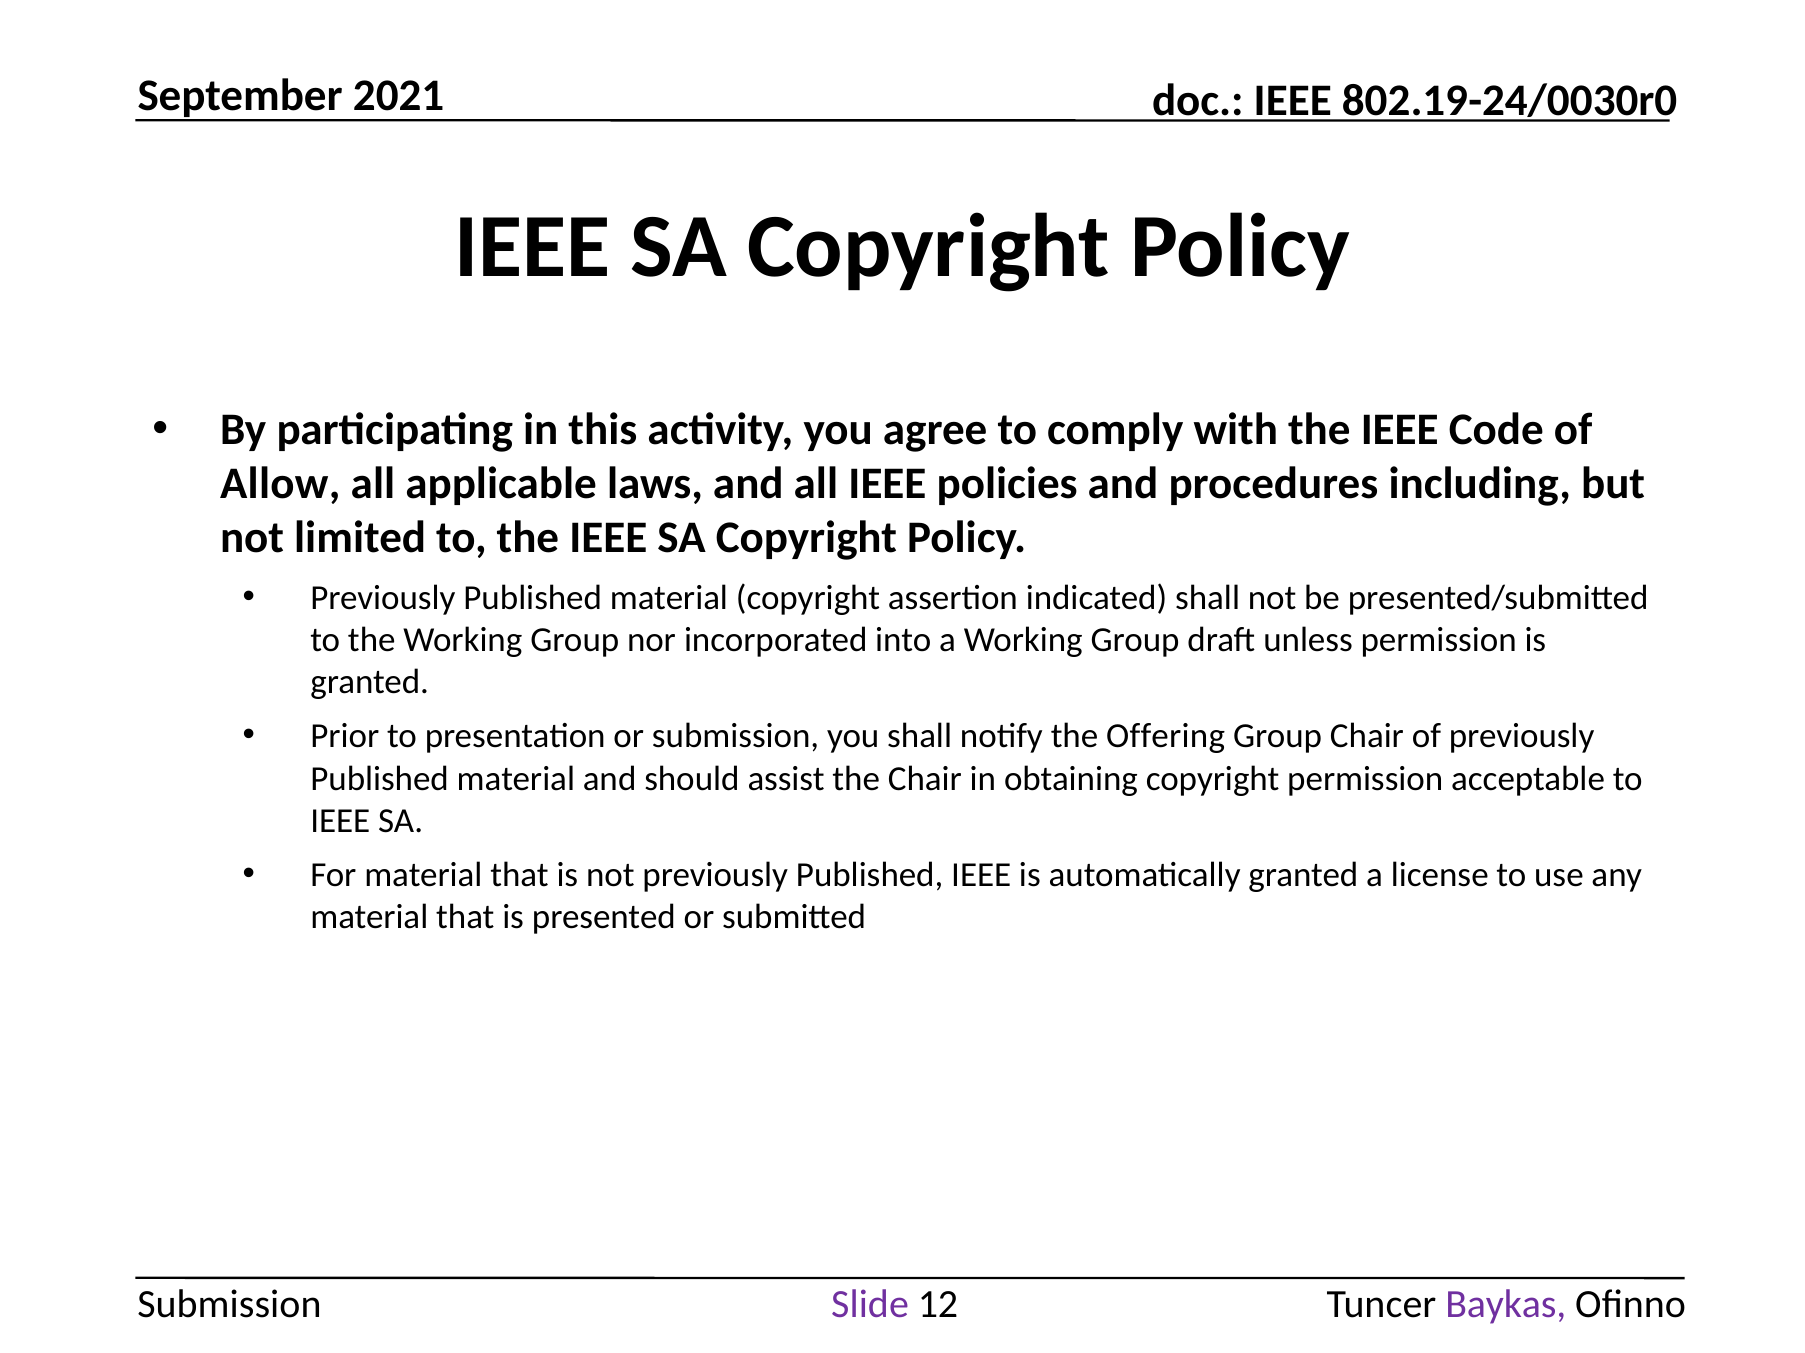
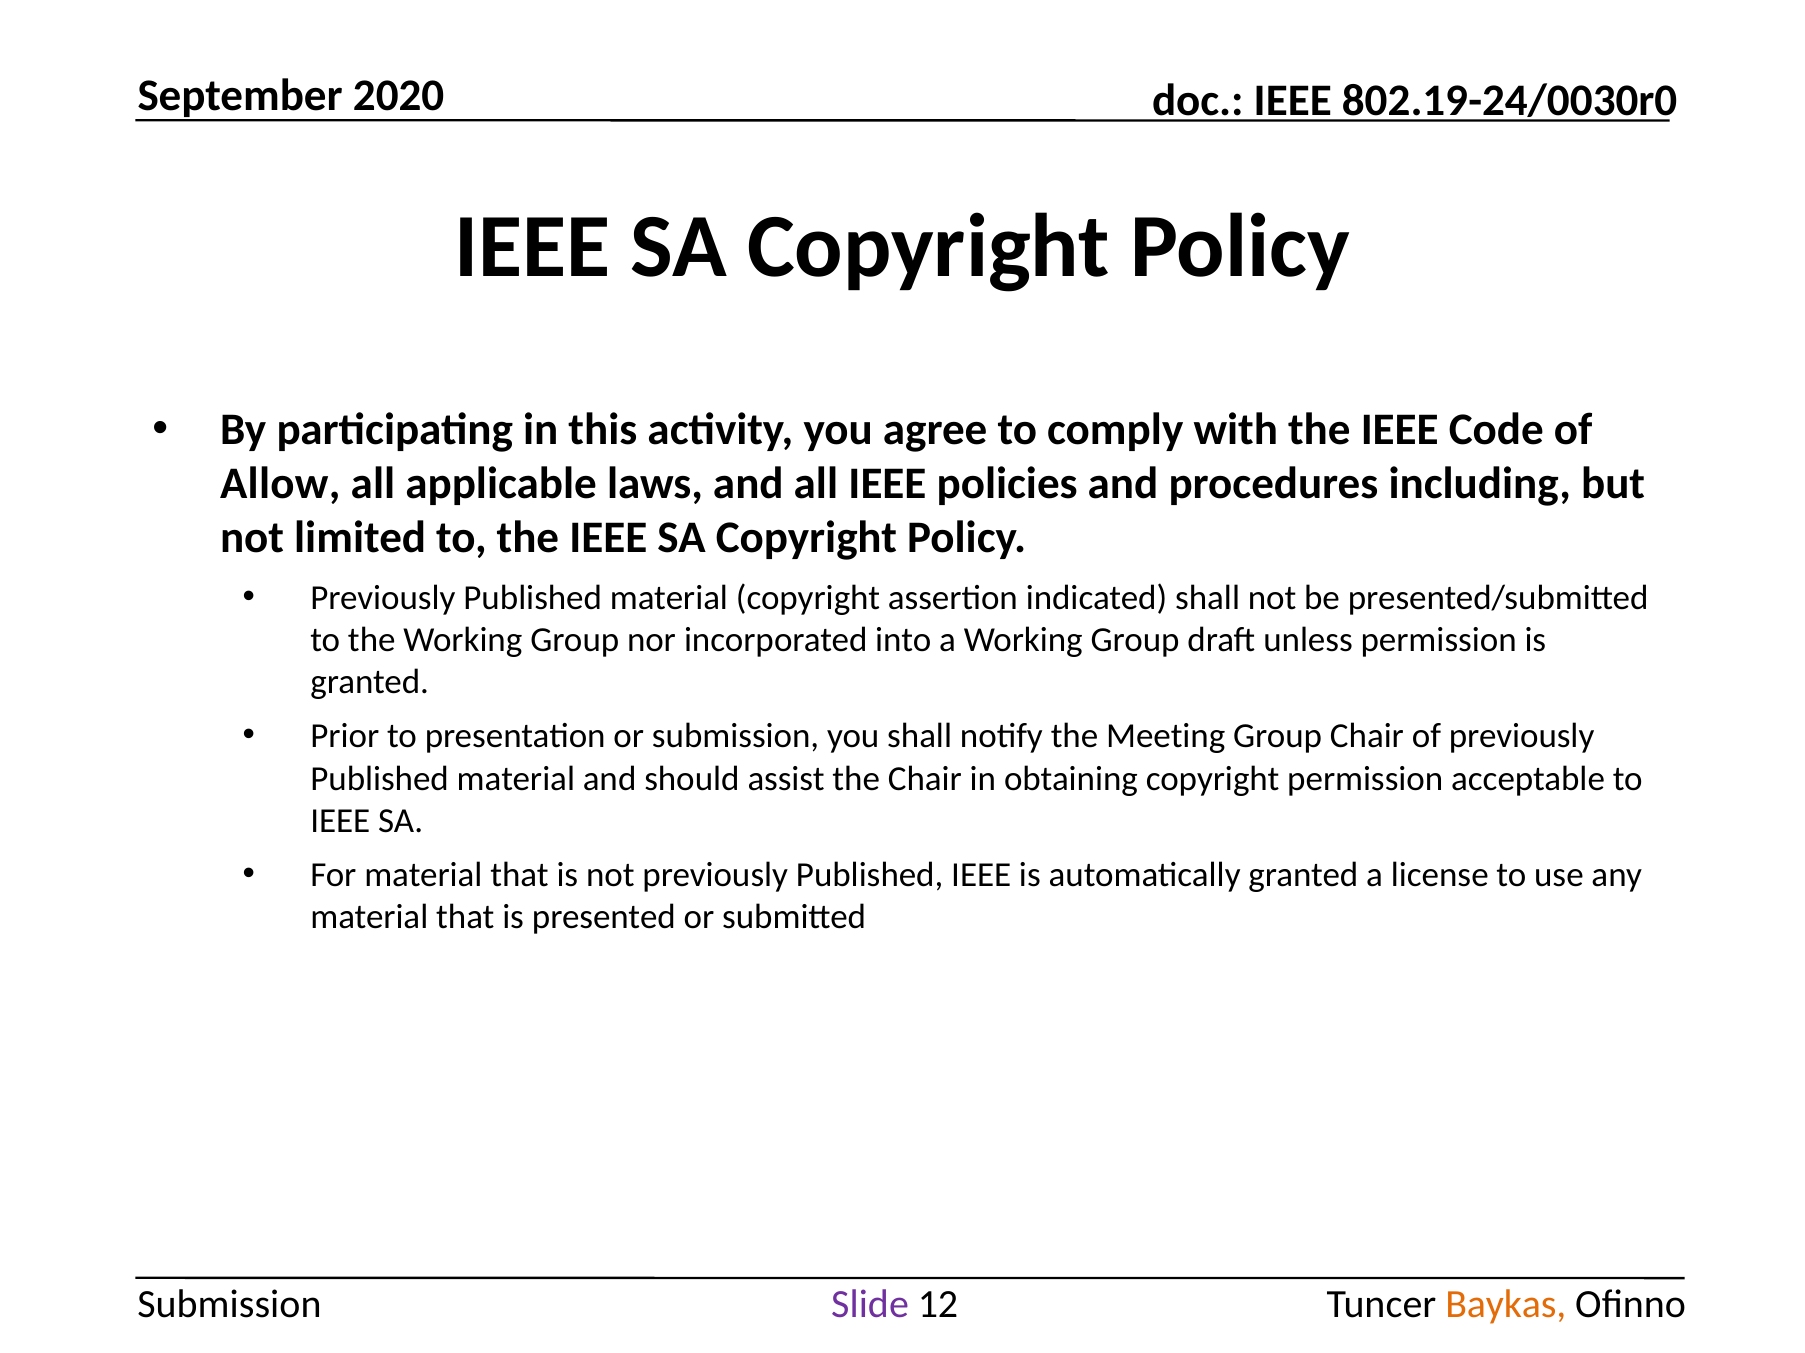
2021: 2021 -> 2020
Offering: Offering -> Meeting
Baykas colour: purple -> orange
